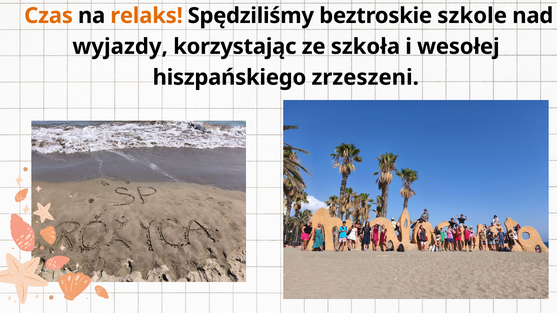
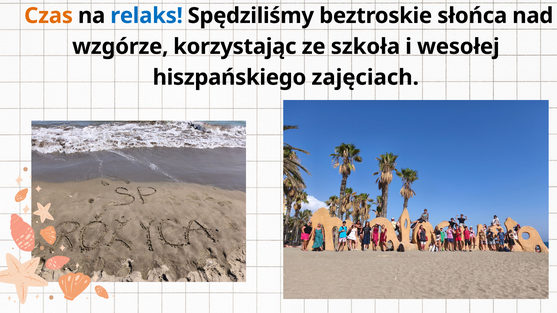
relaks colour: orange -> blue
szkole: szkole -> słońca
wyjazdy: wyjazdy -> wzgórze
zrzeszeni: zrzeszeni -> zajęciach
